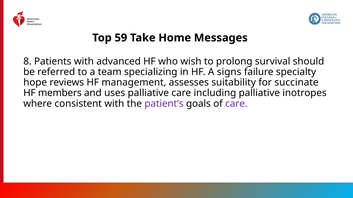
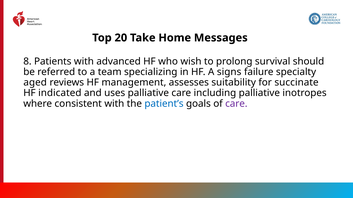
59: 59 -> 20
hope: hope -> aged
members: members -> indicated
patient’s colour: purple -> blue
